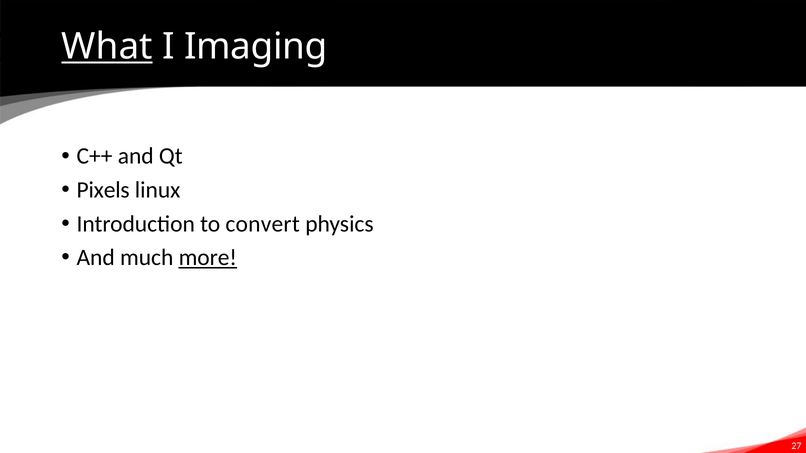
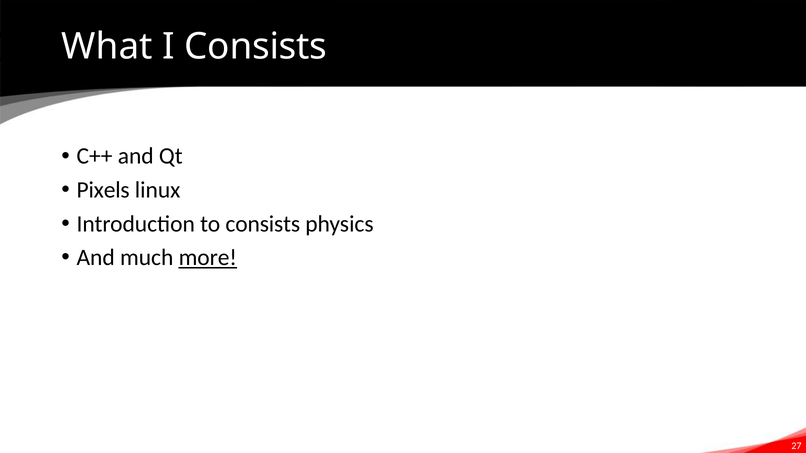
What underline: present -> none
I Imaging: Imaging -> Consists
to convert: convert -> consists
